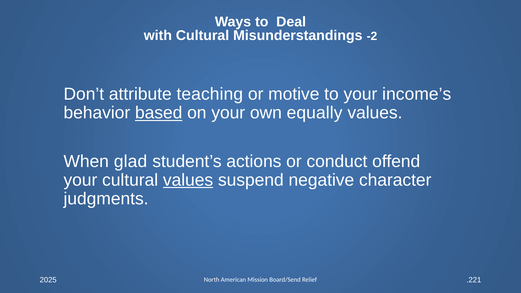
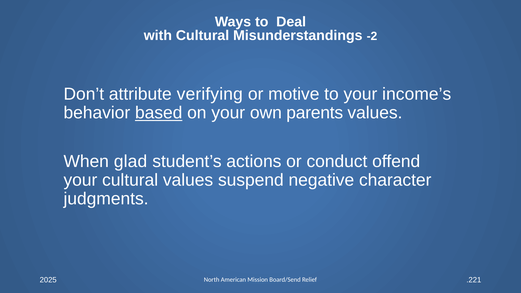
teaching: teaching -> verifying
equally: equally -> parents
values at (188, 180) underline: present -> none
